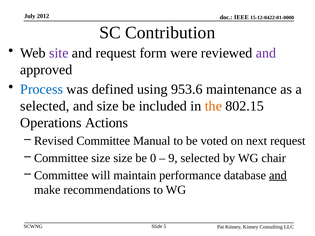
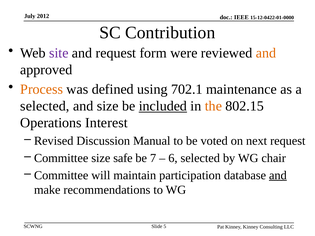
and at (266, 53) colour: purple -> orange
Process colour: blue -> orange
953.6: 953.6 -> 702.1
included underline: none -> present
Actions: Actions -> Interest
Revised Committee: Committee -> Discussion
size size: size -> safe
0: 0 -> 7
9: 9 -> 6
performance: performance -> participation
